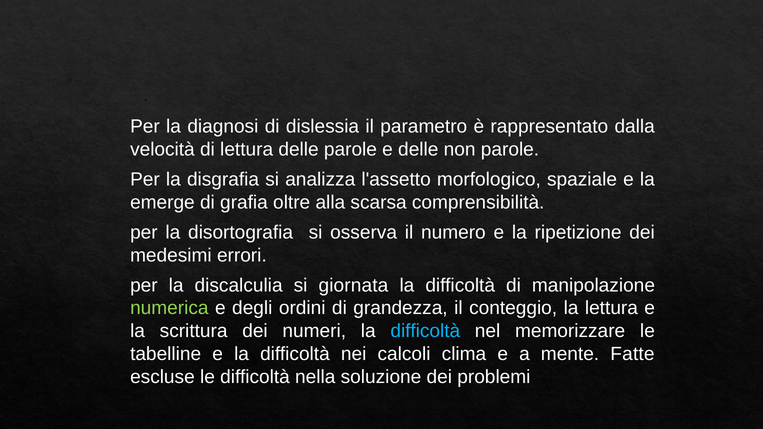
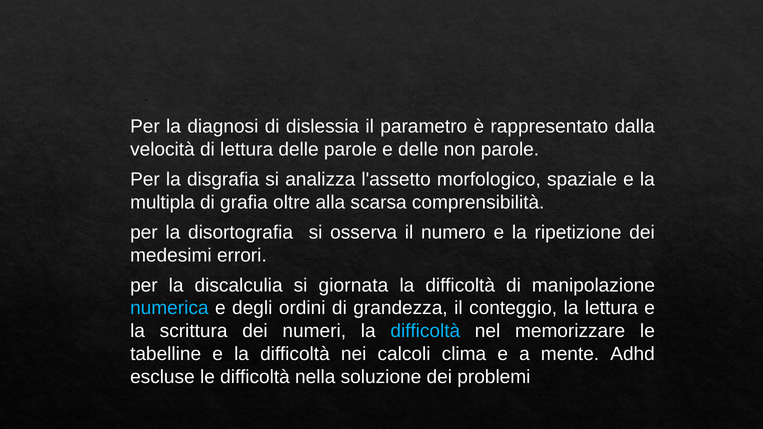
emerge: emerge -> multipla
numerica colour: light green -> light blue
Fatte: Fatte -> Adhd
